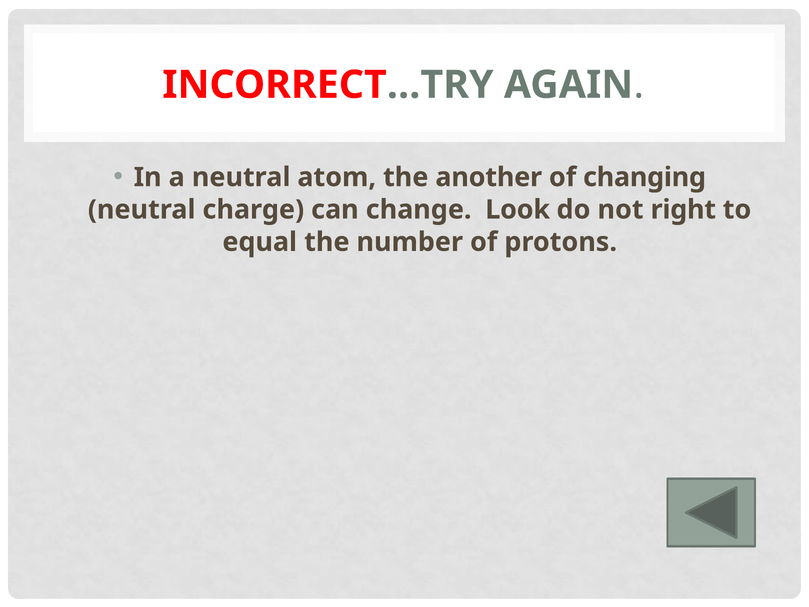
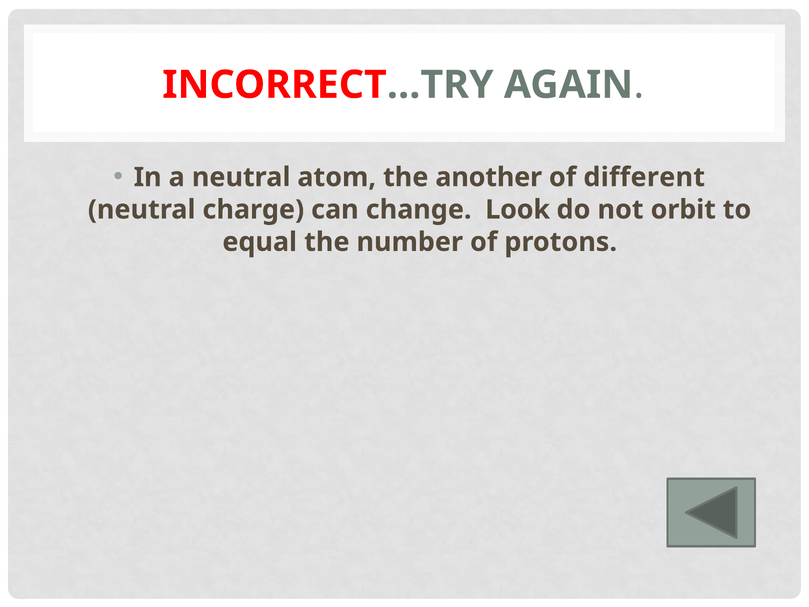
changing: changing -> different
right: right -> orbit
